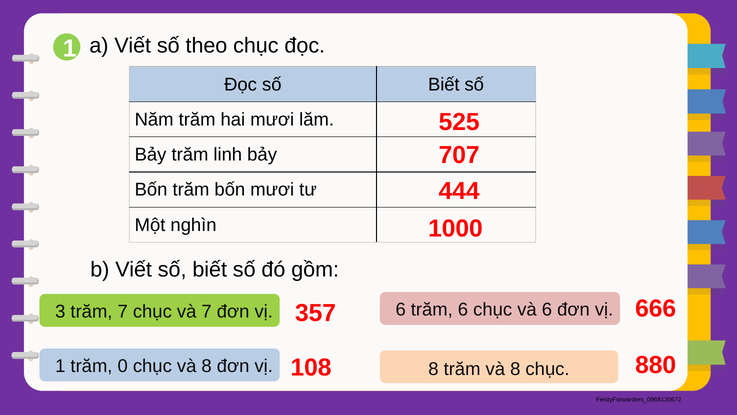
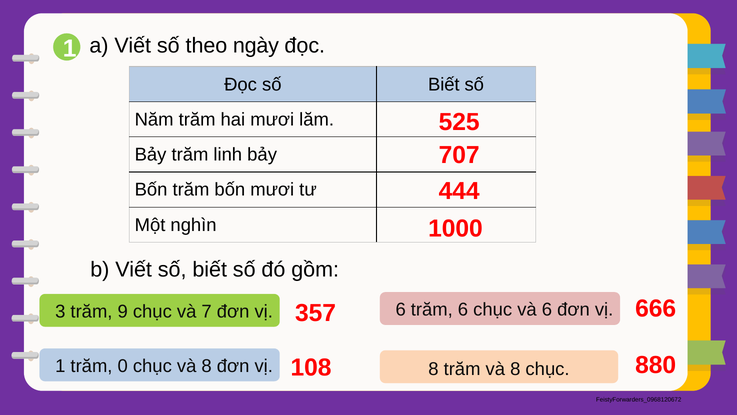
theo chục: chục -> ngày
trăm 7: 7 -> 9
